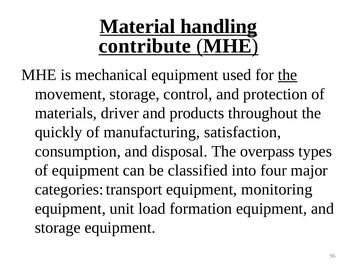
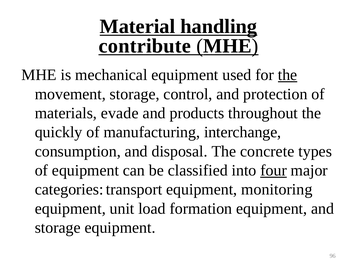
driver: driver -> evade
satisfaction: satisfaction -> interchange
overpass: overpass -> concrete
four underline: none -> present
